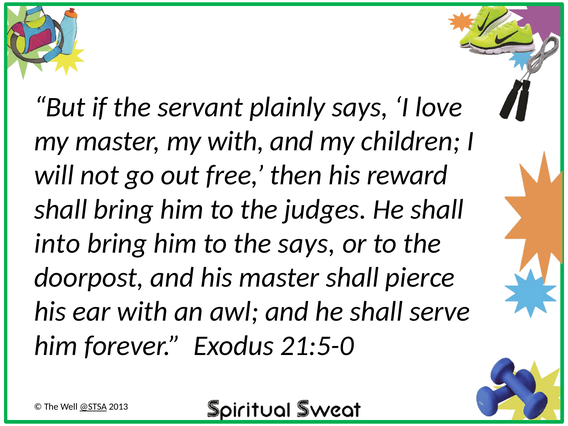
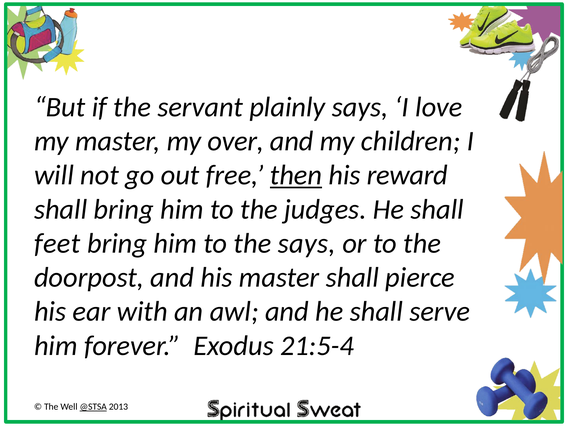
my with: with -> over
then underline: none -> present
into: into -> feet
21:5-0: 21:5-0 -> 21:5-4
